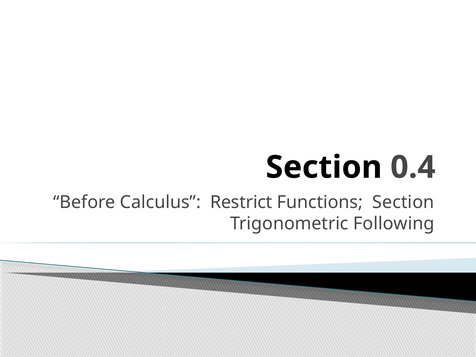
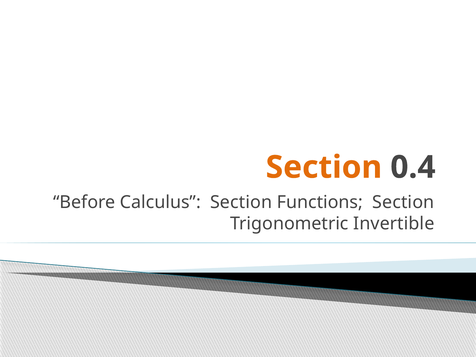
Section at (324, 167) colour: black -> orange
Calculus Restrict: Restrict -> Section
Following: Following -> Invertible
